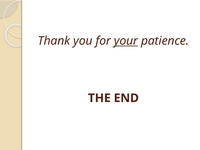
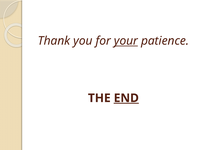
END underline: none -> present
